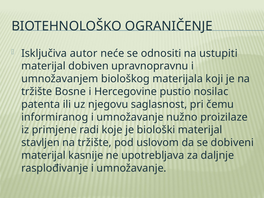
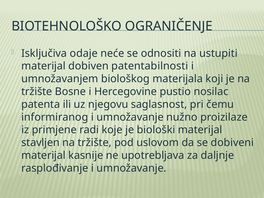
autor: autor -> odaje
upravnopravnu: upravnopravnu -> patentabilnosti
